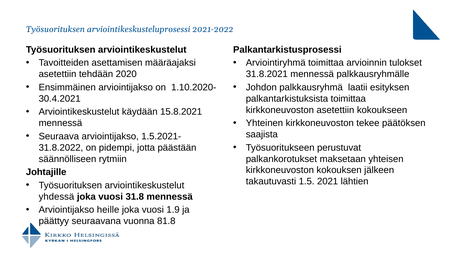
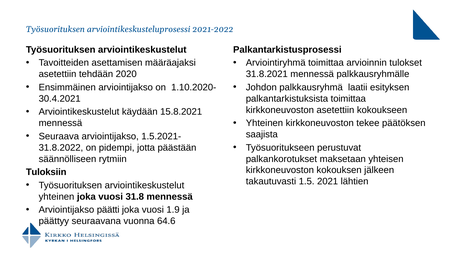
Johtajille: Johtajille -> Tuloksiin
yhdessä at (56, 197): yhdessä -> yhteinen
heille: heille -> päätti
81.8: 81.8 -> 64.6
